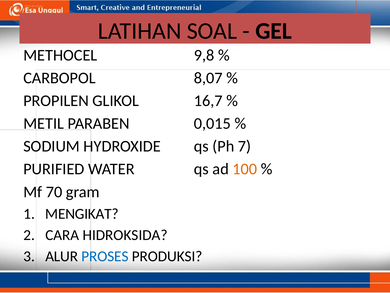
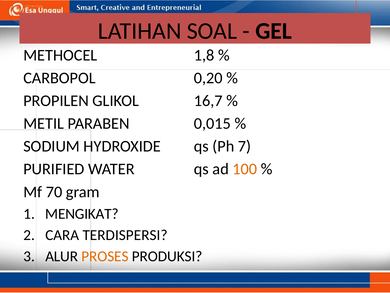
9,8: 9,8 -> 1,8
8,07: 8,07 -> 0,20
HIDROKSIDA: HIDROKSIDA -> TERDISPERSI
PROSES colour: blue -> orange
